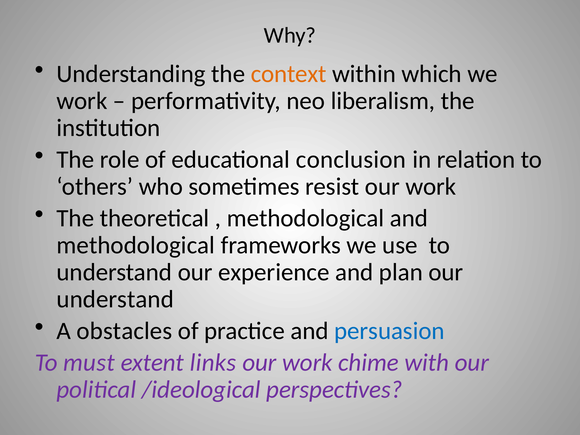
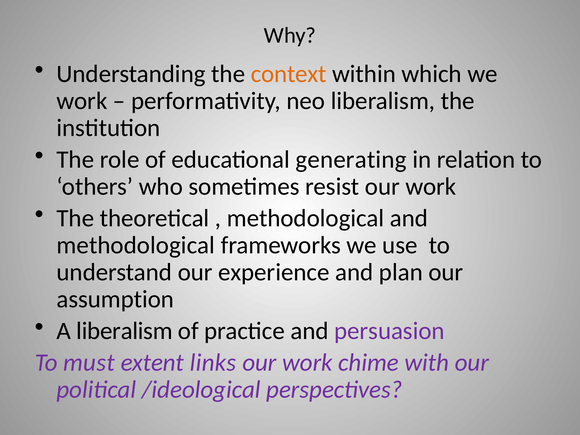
conclusion: conclusion -> generating
understand at (115, 299): understand -> assumption
A obstacles: obstacles -> liberalism
persuasion colour: blue -> purple
